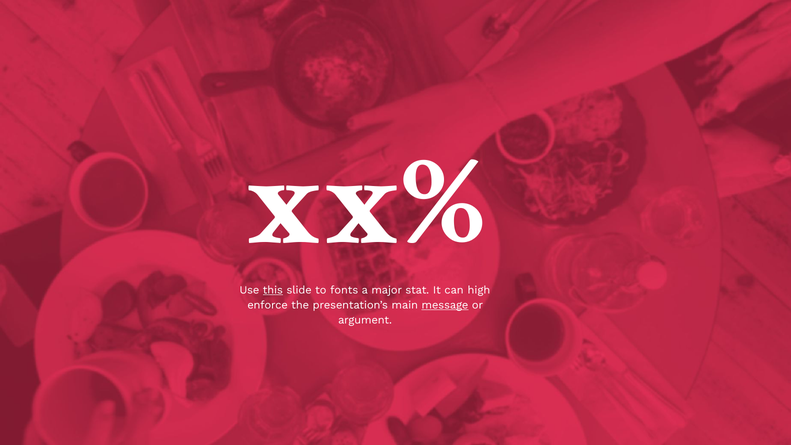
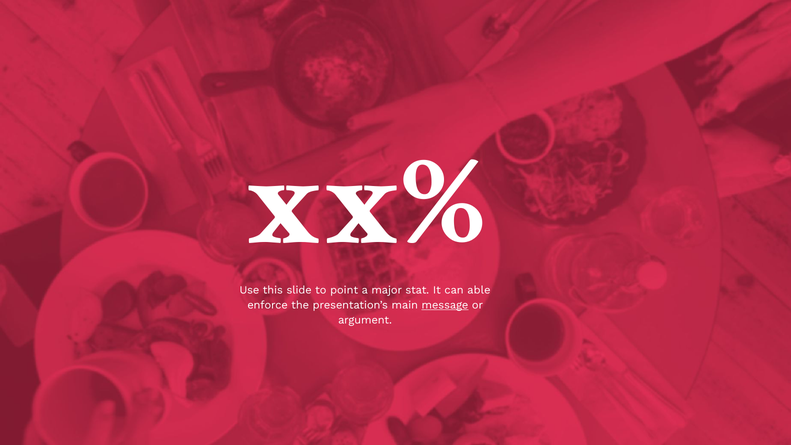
this underline: present -> none
fonts: fonts -> point
high: high -> able
